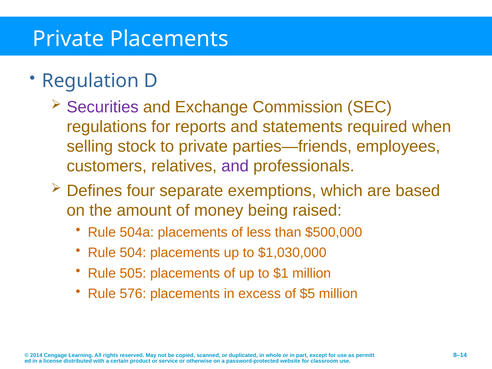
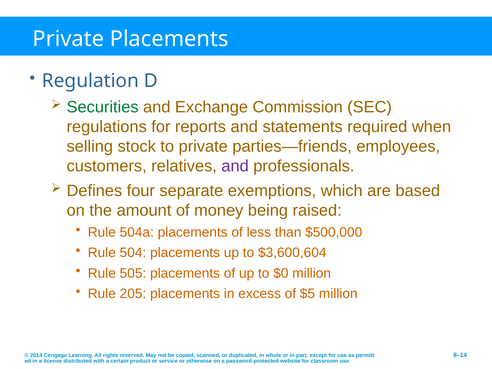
Securities colour: purple -> green
$1,030,000: $1,030,000 -> $3,600,604
$1: $1 -> $0
576: 576 -> 205
